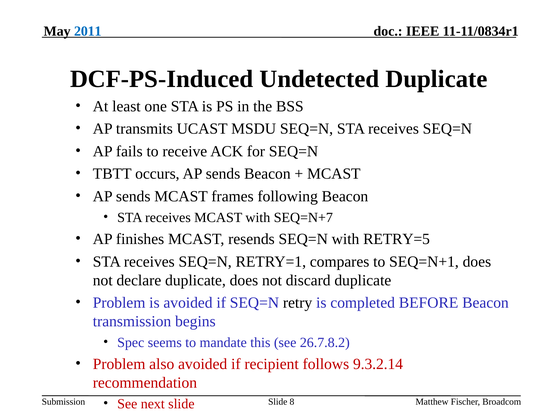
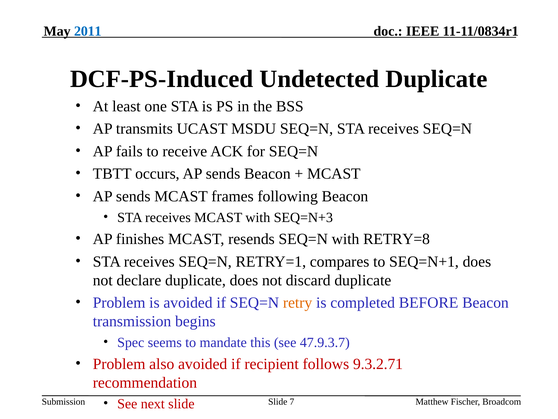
SEQ=N+7: SEQ=N+7 -> SEQ=N+3
RETRY=5: RETRY=5 -> RETRY=8
retry colour: black -> orange
26.7.8.2: 26.7.8.2 -> 47.9.3.7
9.3.2.14: 9.3.2.14 -> 9.3.2.71
8: 8 -> 7
